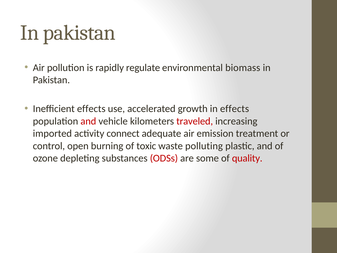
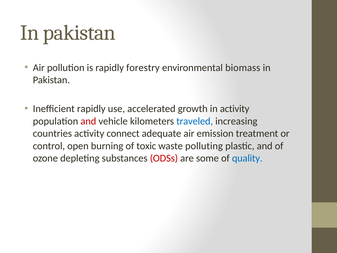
regulate: regulate -> forestry
Inefficient effects: effects -> rapidly
in effects: effects -> activity
traveled colour: red -> blue
imported: imported -> countries
quality colour: red -> blue
